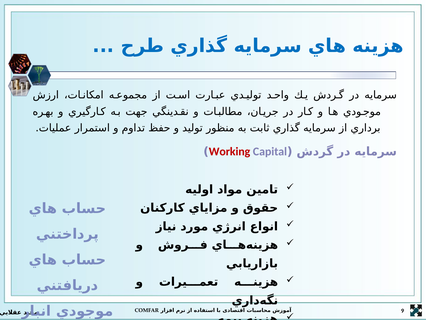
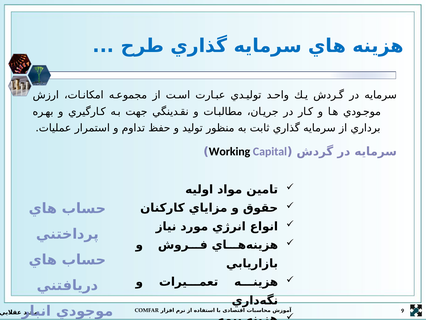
Working colour: red -> black
